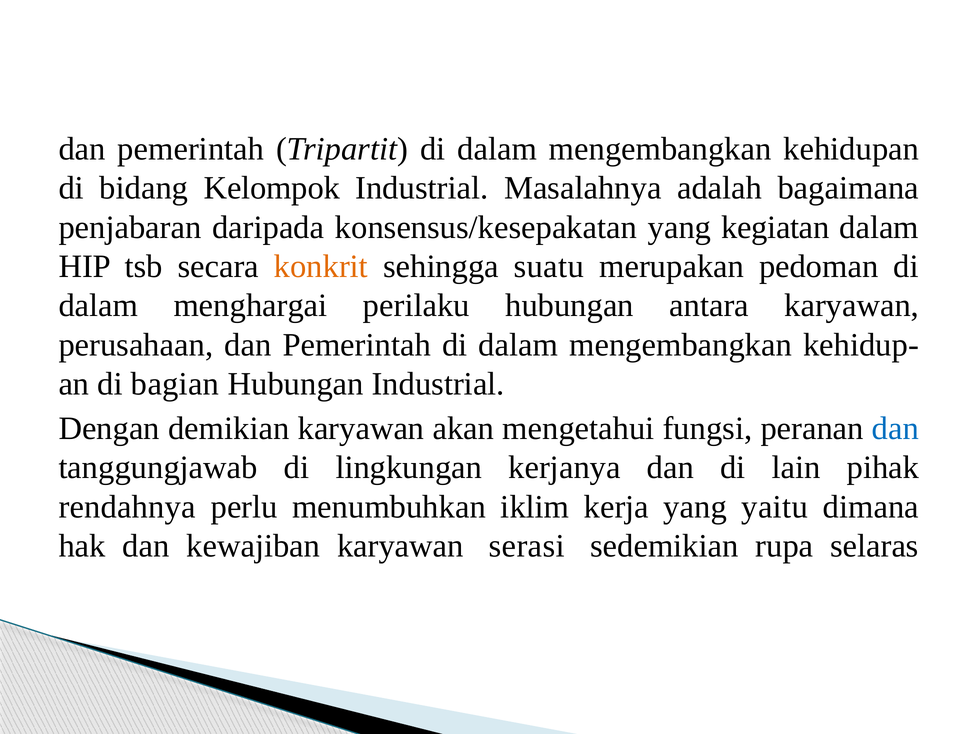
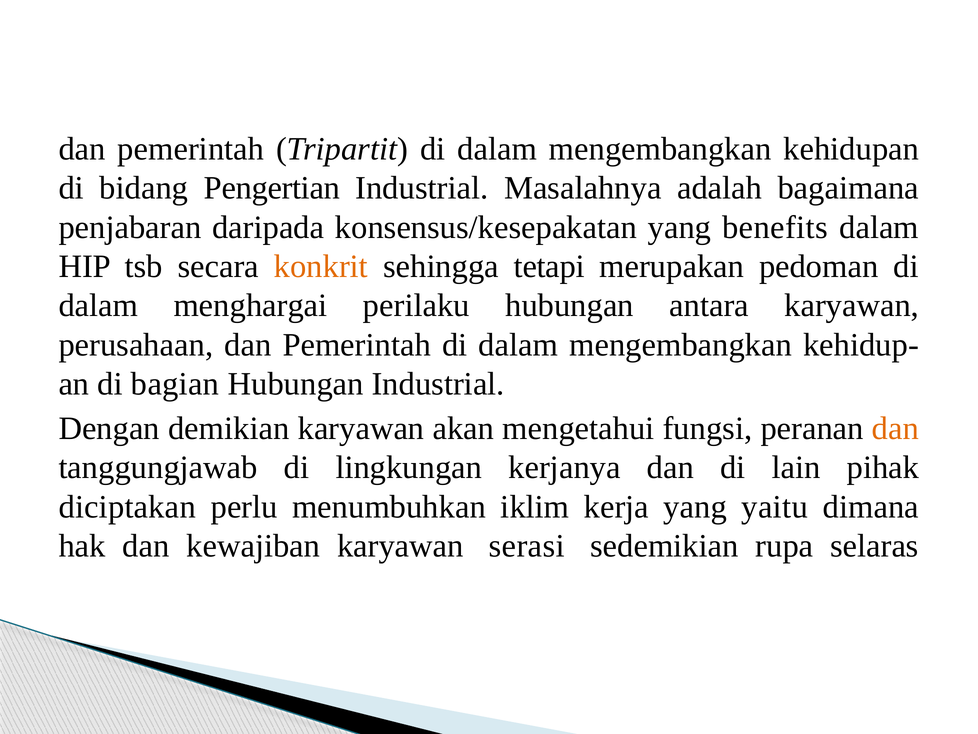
Kelompok: Kelompok -> Pengertian
kegiatan: kegiatan -> benefits
suatu: suatu -> tetapi
dan at (895, 428) colour: blue -> orange
rendahnya: rendahnya -> diciptakan
